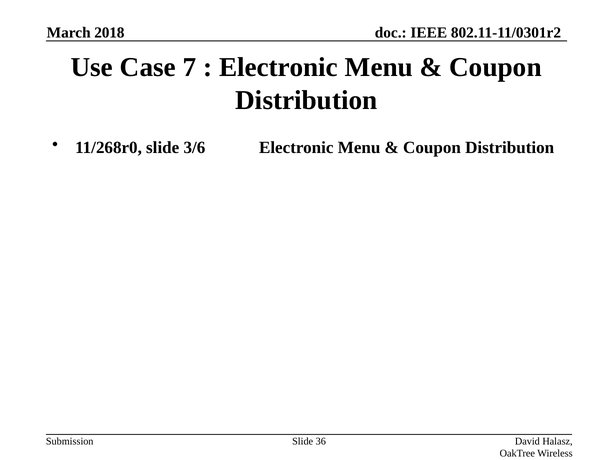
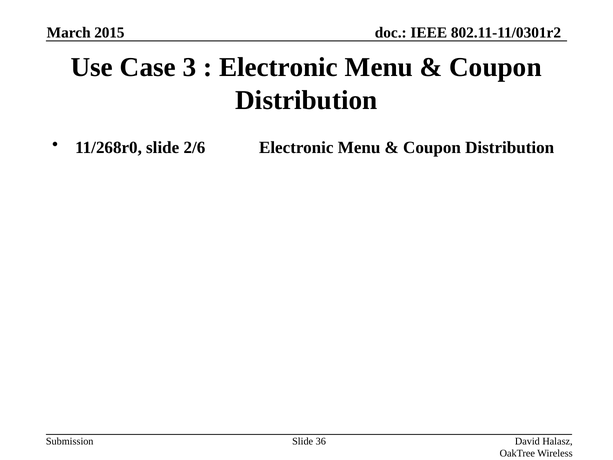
2018: 2018 -> 2015
7: 7 -> 3
3/6: 3/6 -> 2/6
